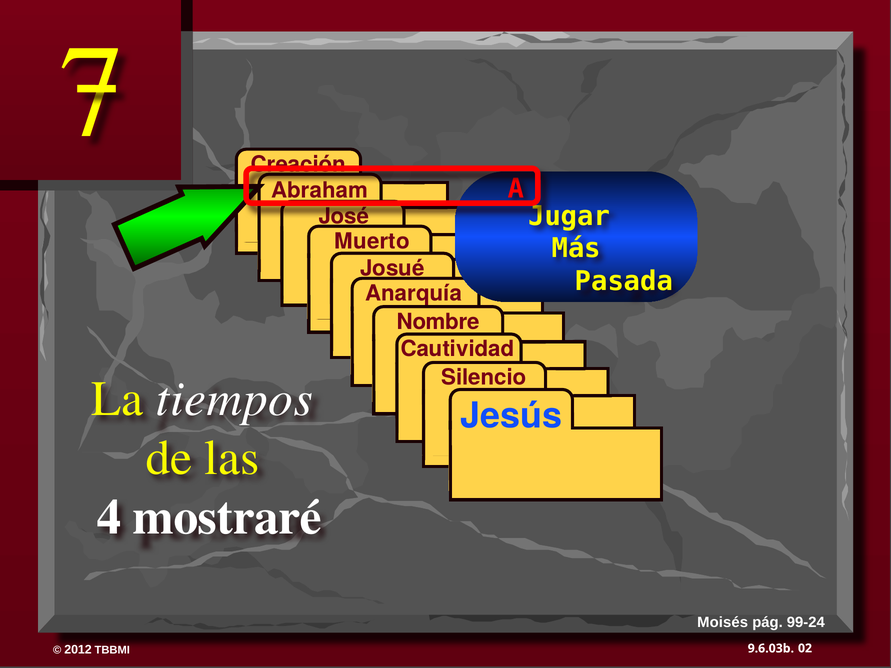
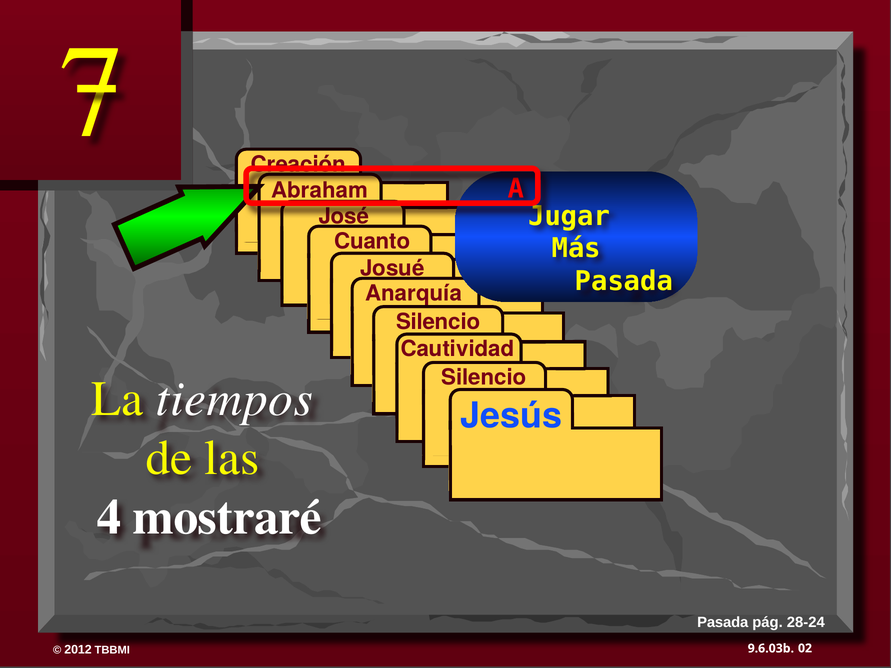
Muerto: Muerto -> Cuanto
Nombre at (438, 322): Nombre -> Silencio
Moisés at (723, 623): Moisés -> Pasada
99-24: 99-24 -> 28-24
